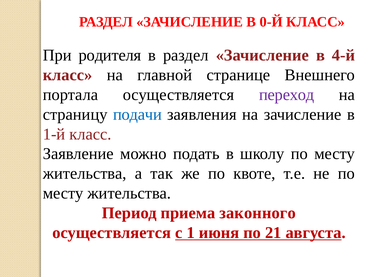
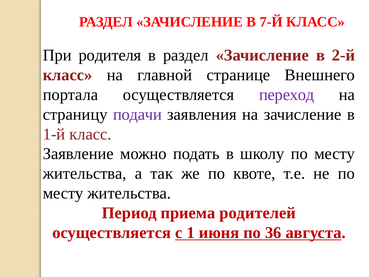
0-Й: 0-Й -> 7-Й
4-й: 4-й -> 2-й
подачи colour: blue -> purple
законного: законного -> родителей
21: 21 -> 36
